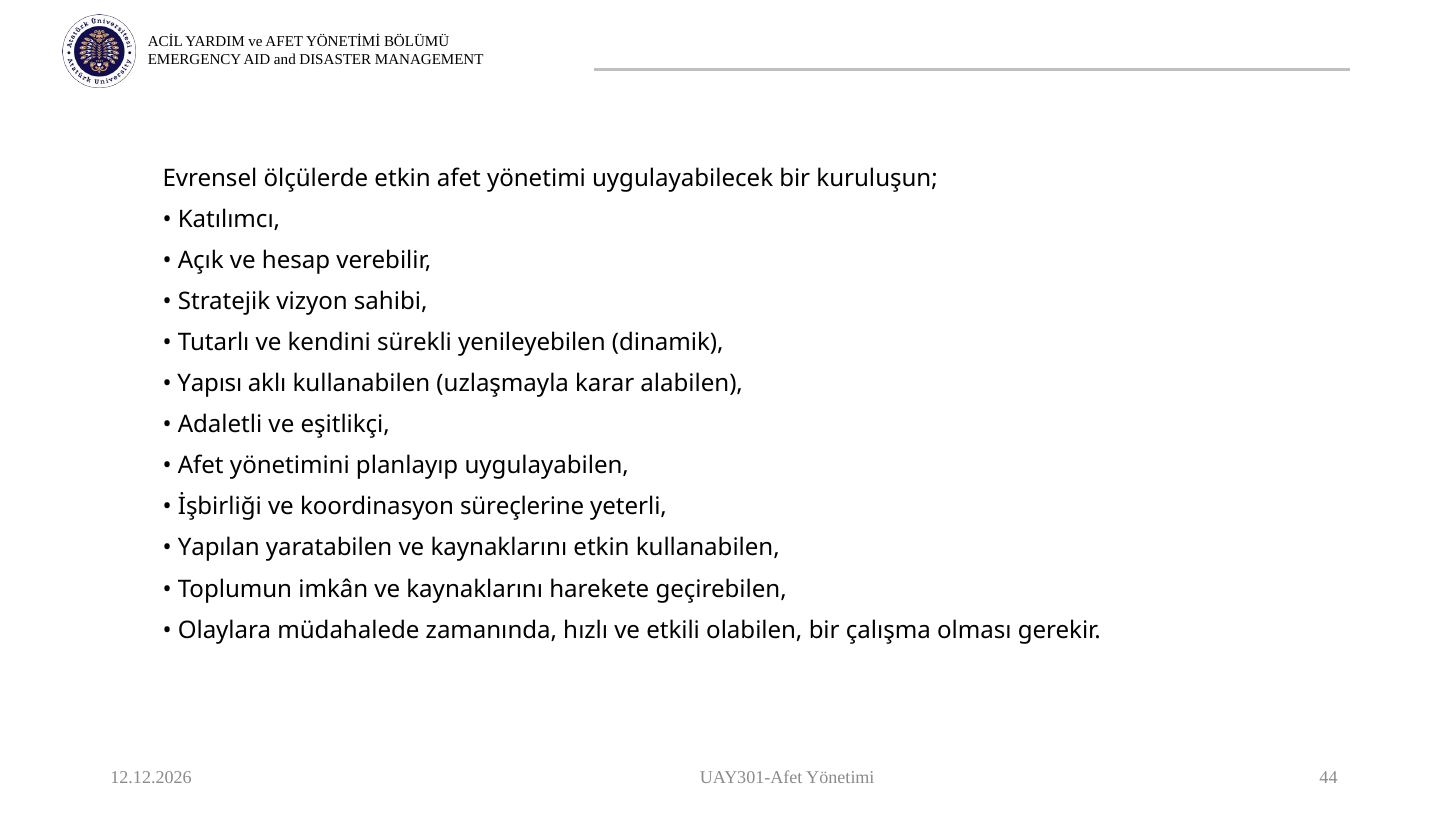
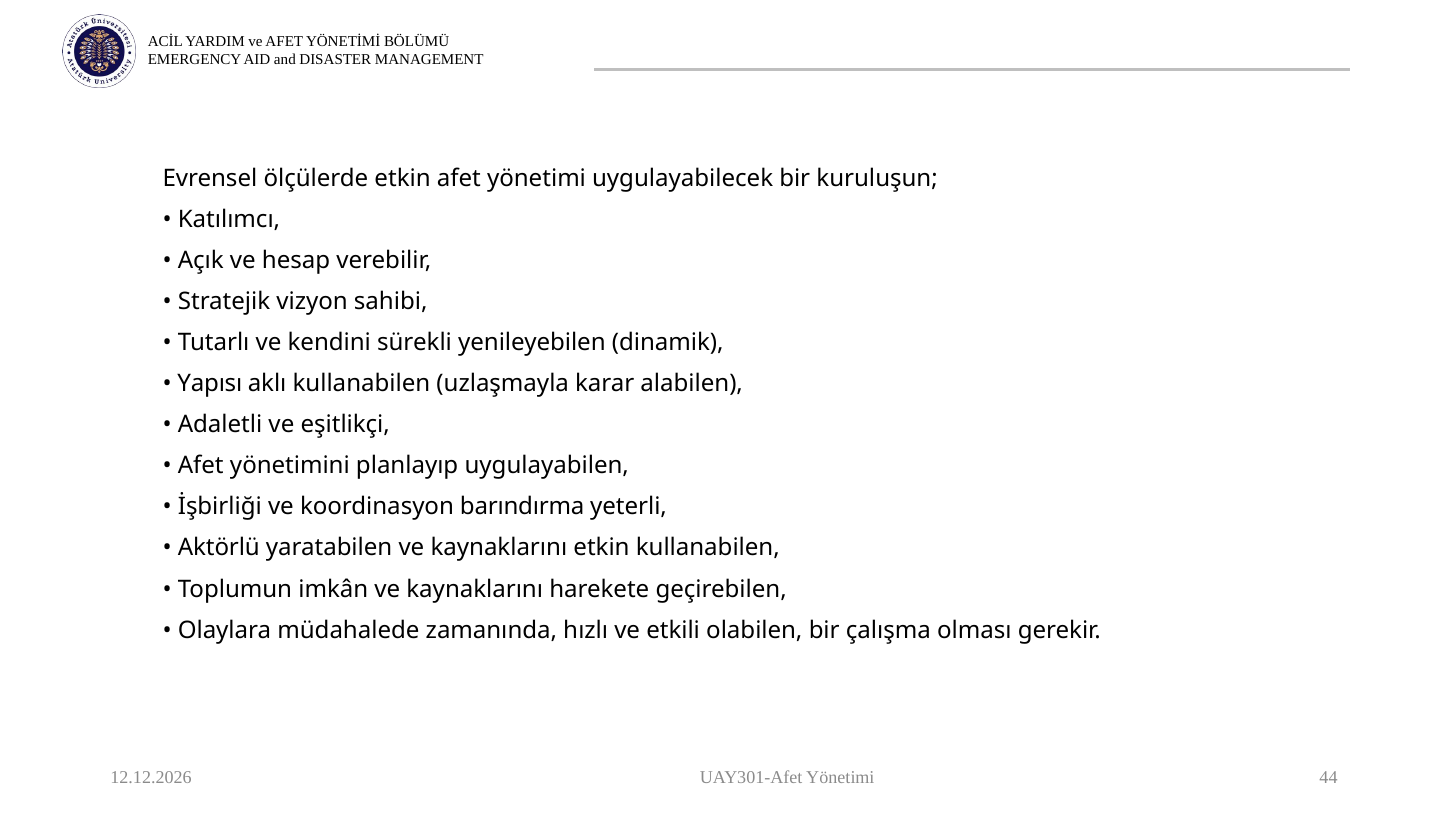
süreçlerine: süreçlerine -> barındırma
Yapılan: Yapılan -> Aktörlü
